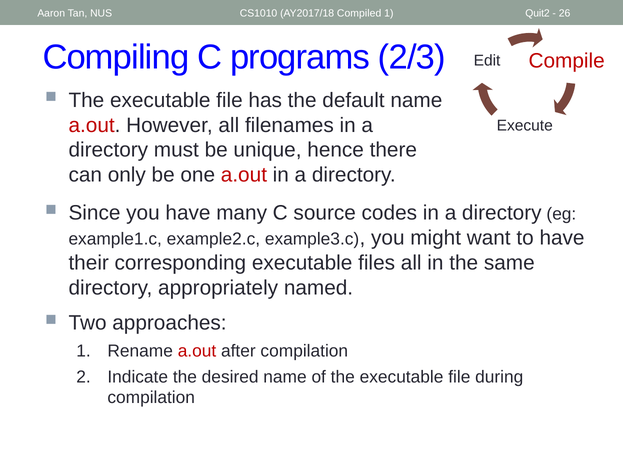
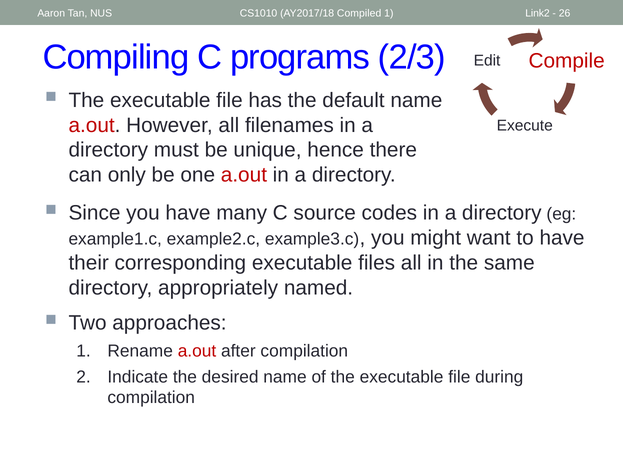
Quit2: Quit2 -> Link2
